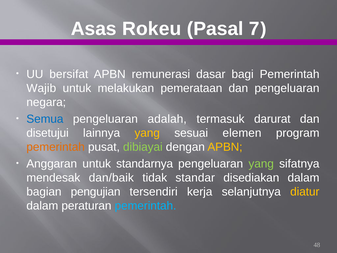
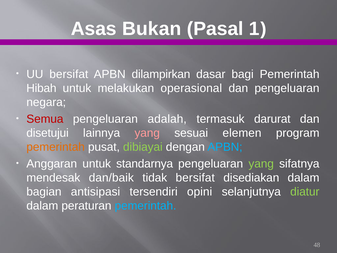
Rokeu: Rokeu -> Bukan
7: 7 -> 1
remunerasi: remunerasi -> dilampirkan
Wajib: Wajib -> Hibah
pemerataan: pemerataan -> operasional
Semua colour: blue -> red
yang at (147, 133) colour: yellow -> pink
APBN at (225, 147) colour: yellow -> light blue
tidak standar: standar -> bersifat
pengujian: pengujian -> antisipasi
kerja: kerja -> opini
diatur colour: yellow -> light green
